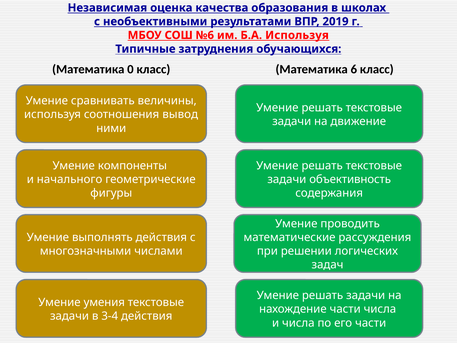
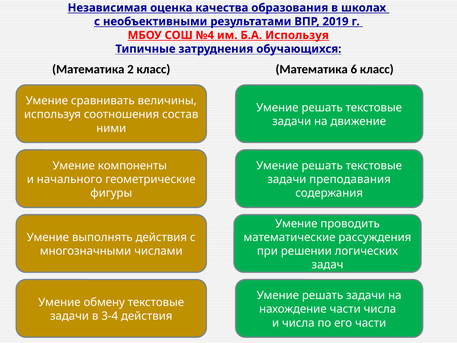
№6: №6 -> №4
0: 0 -> 2
вывод: вывод -> состав
объективность: объективность -> преподавания
умения: умения -> обмену
